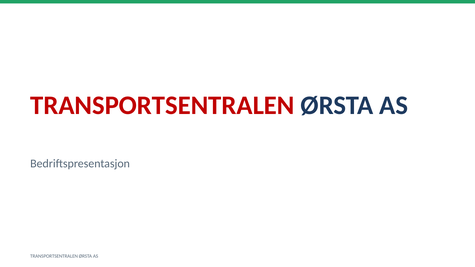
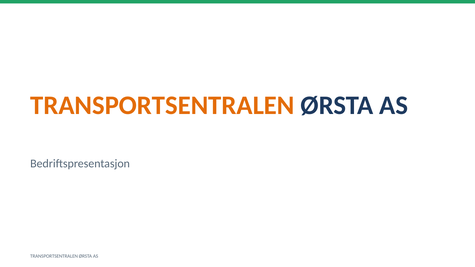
TRANSPORTSENTRALEN at (162, 105) colour: red -> orange
